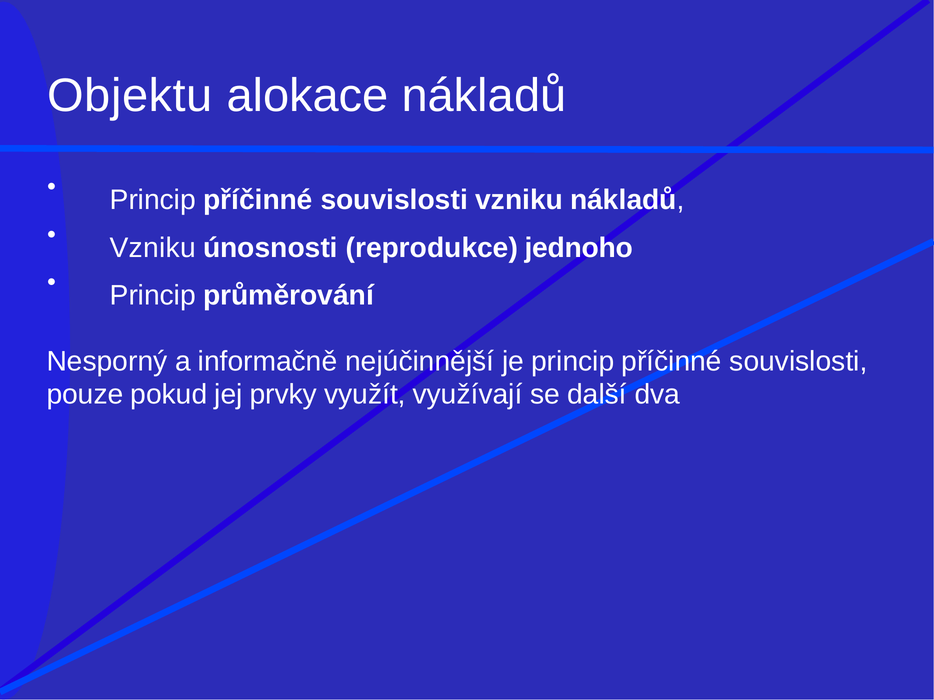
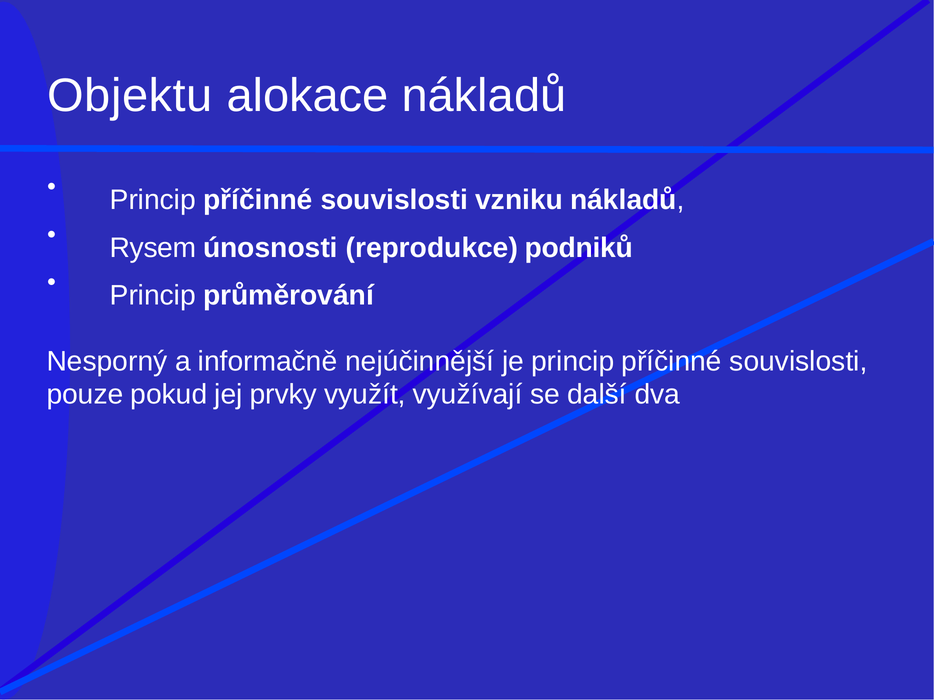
Vzniku at (153, 248): Vzniku -> Rysem
jednoho: jednoho -> podniků
